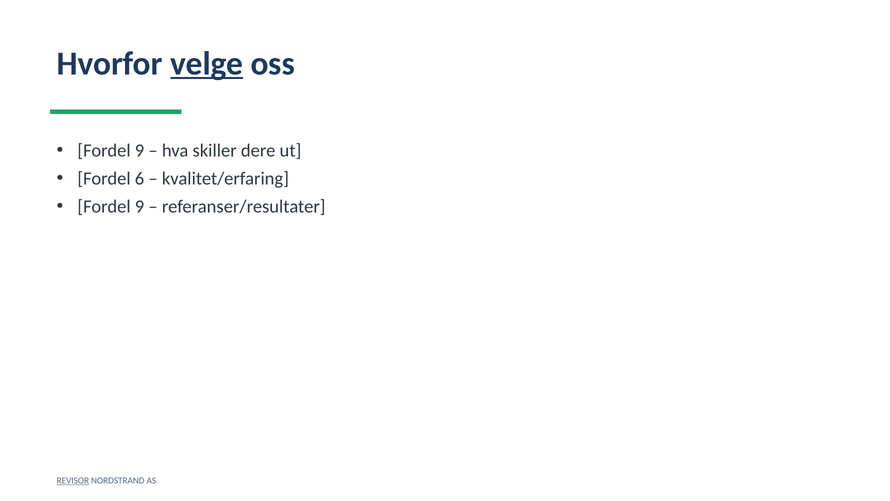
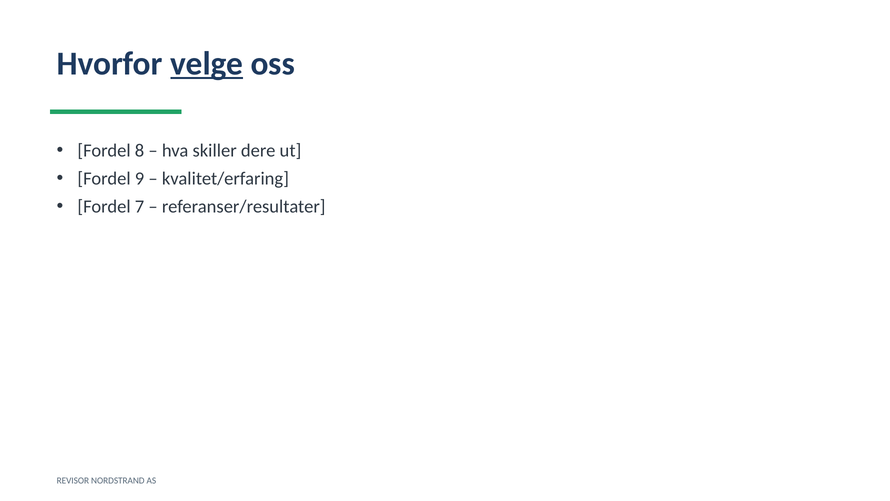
9 at (140, 151): 9 -> 8
6: 6 -> 9
9 at (140, 206): 9 -> 7
REVISOR underline: present -> none
